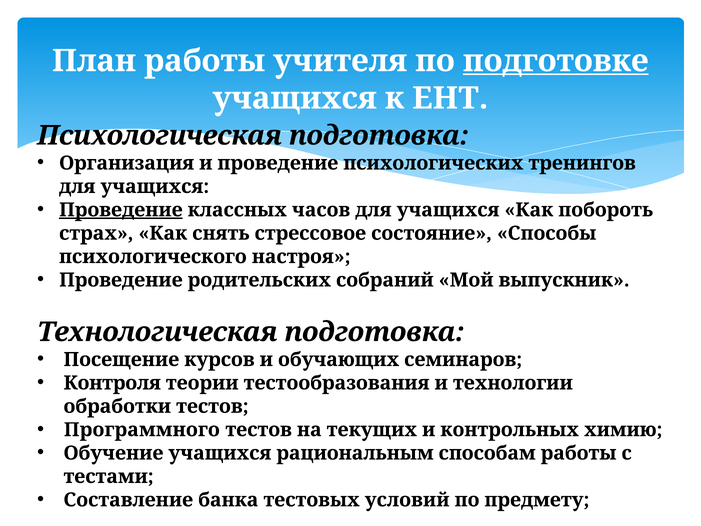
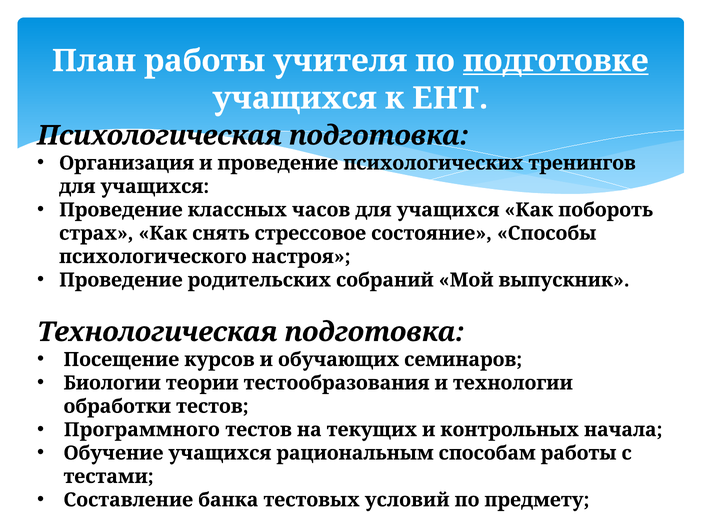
Проведение at (121, 210) underline: present -> none
Контроля: Контроля -> Биологии
химию: химию -> начала
